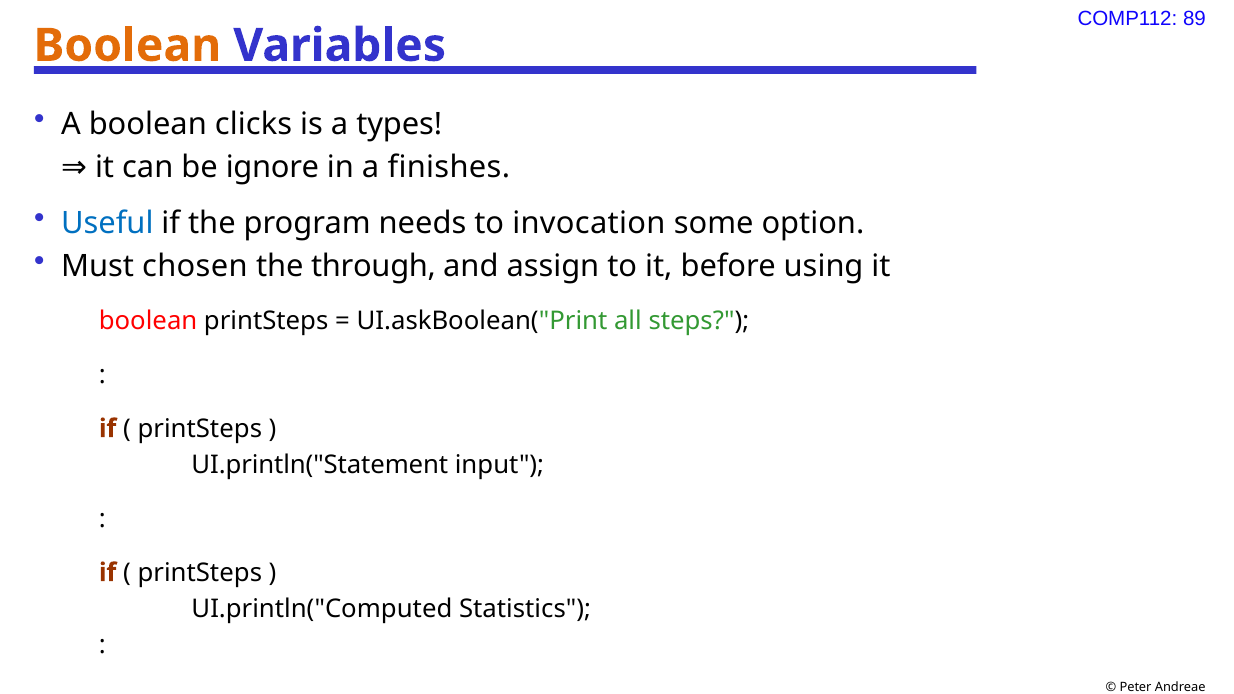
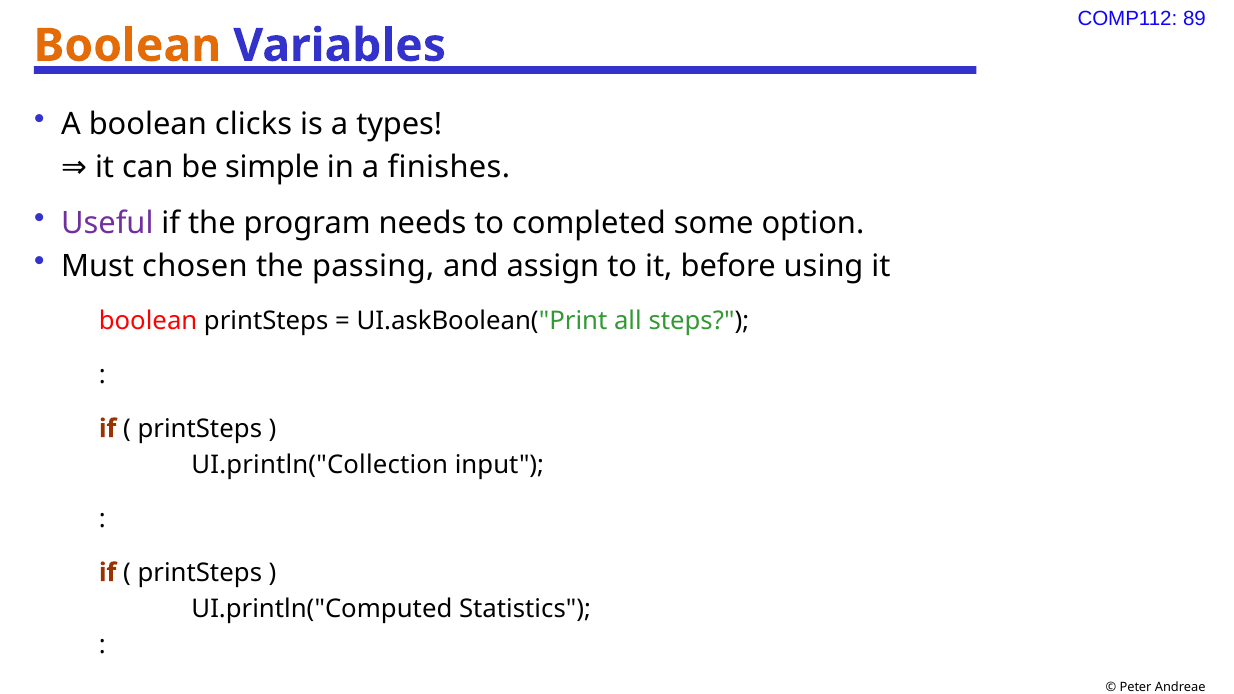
ignore: ignore -> simple
Useful colour: blue -> purple
invocation: invocation -> completed
through: through -> passing
UI.println("Statement: UI.println("Statement -> UI.println("Collection
